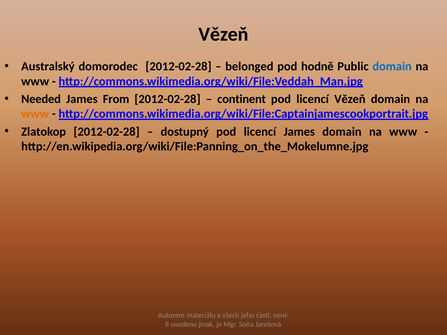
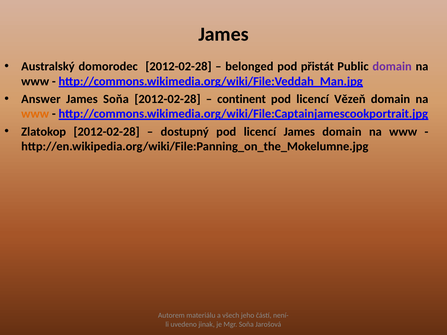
Vězeň at (223, 34): Vězeň -> James
hodně: hodně -> přistát
domain at (392, 66) colour: blue -> purple
Needed: Needed -> Answer
James From: From -> Soňa
